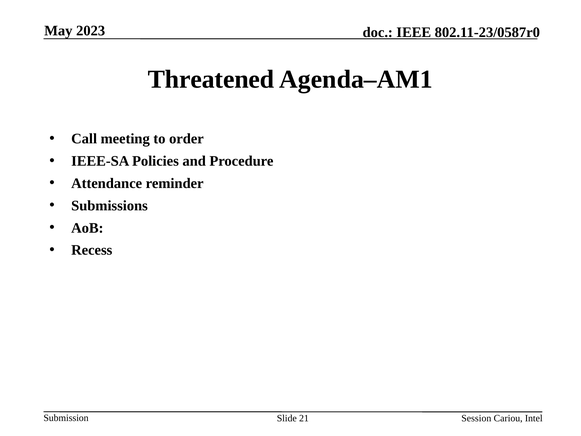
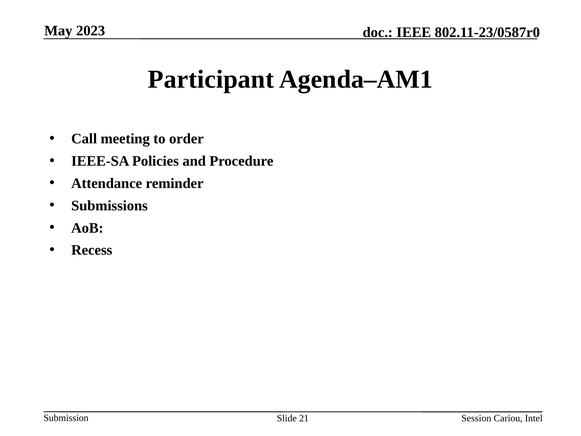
Threatened: Threatened -> Participant
